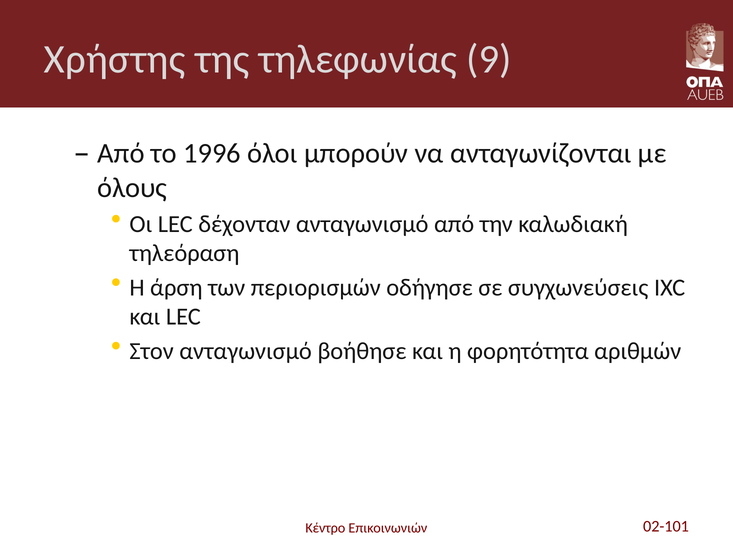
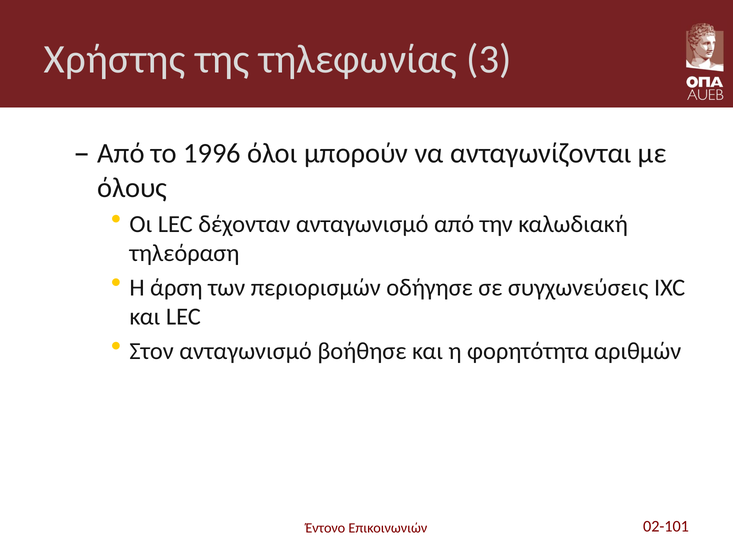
9: 9 -> 3
Κέντρο: Κέντρο -> Έντονο
